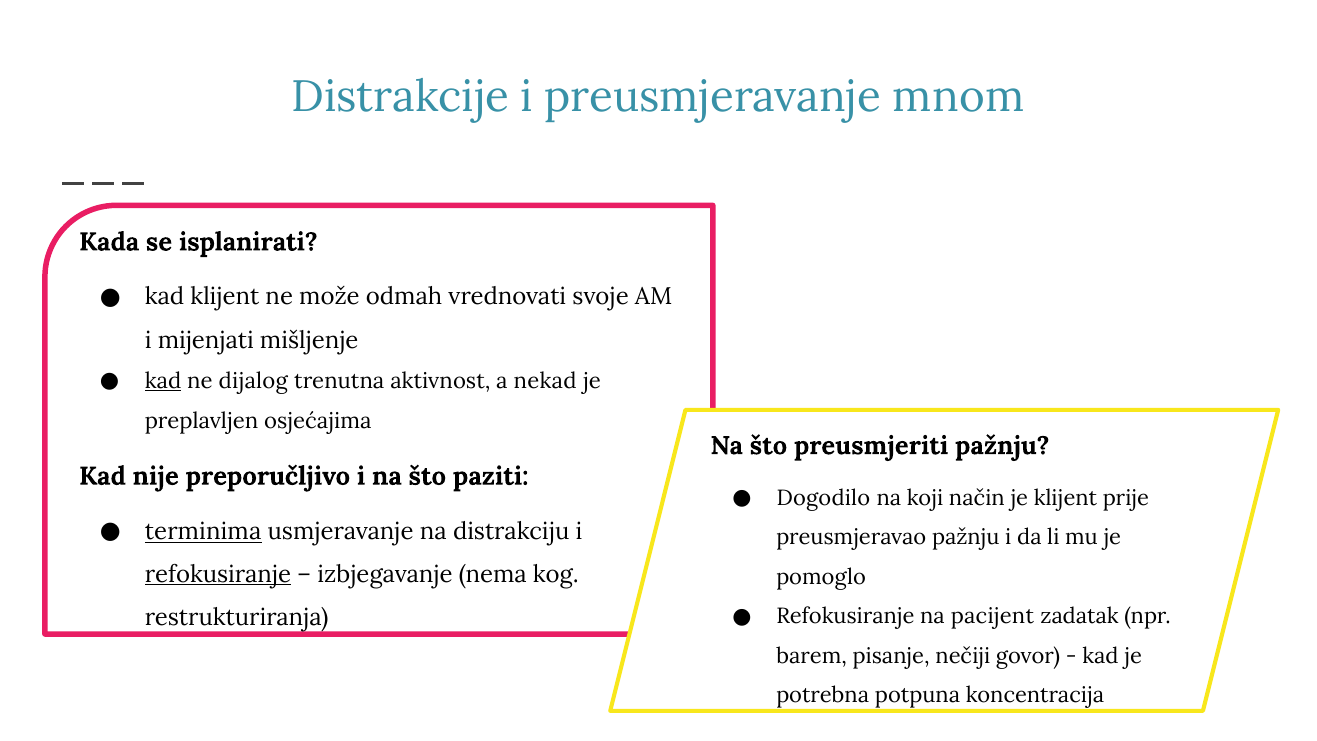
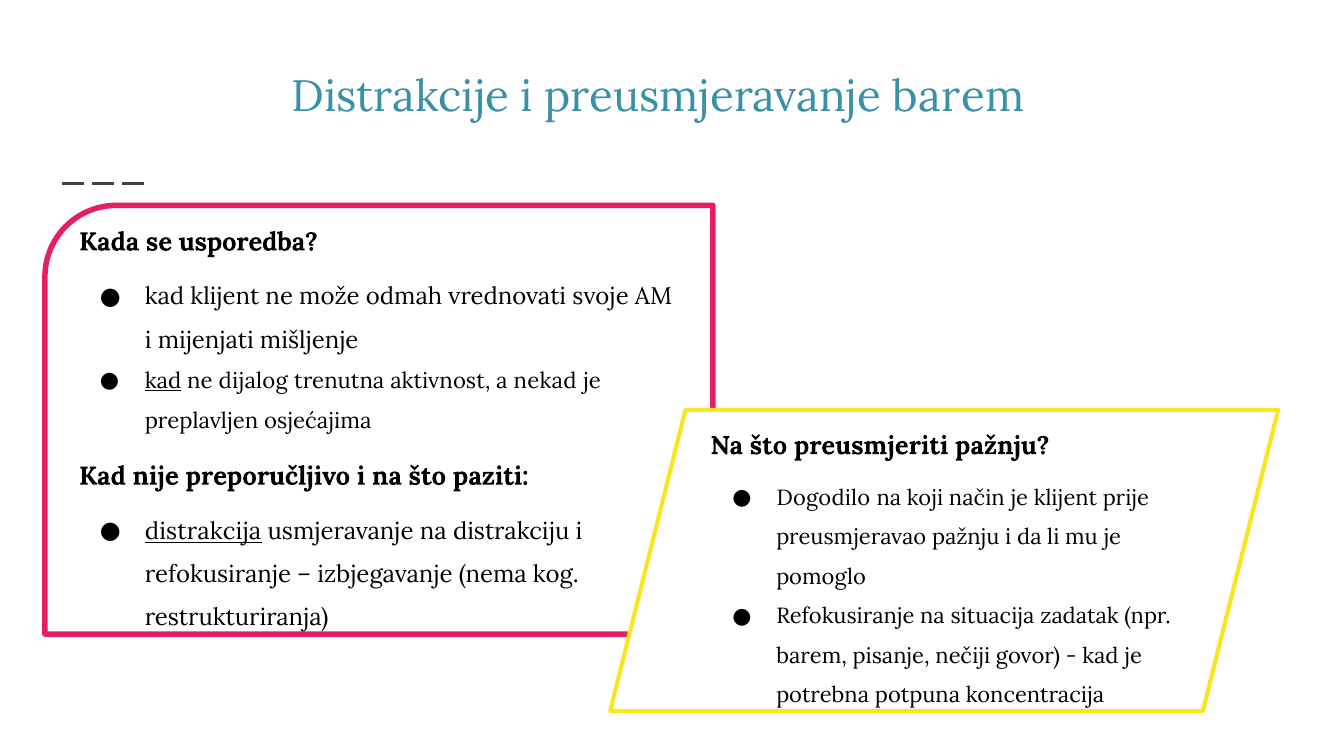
preusmjeravanje mnom: mnom -> barem
isplanirati: isplanirati -> usporedba
terminima: terminima -> distrakcija
refokusiranje at (218, 574) underline: present -> none
pacijent: pacijent -> situacija
